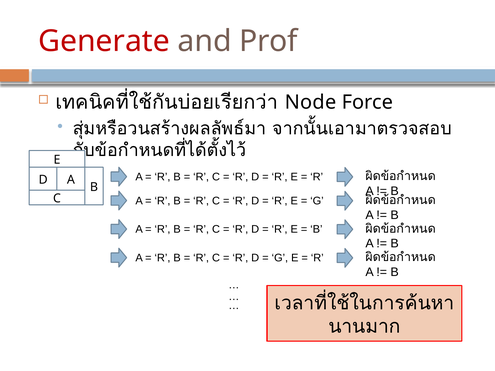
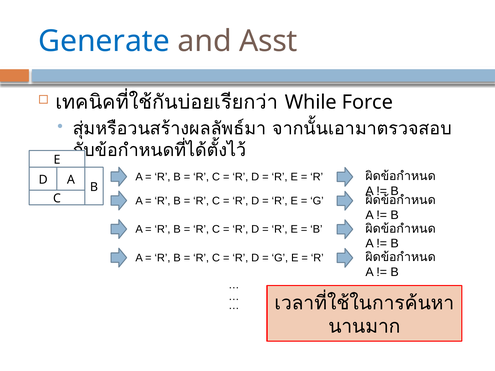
Generate colour: red -> blue
Prof: Prof -> Asst
Node: Node -> While
